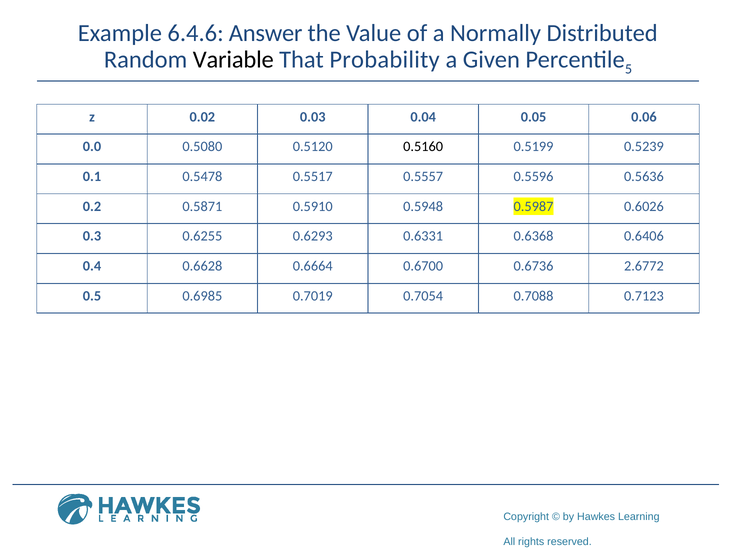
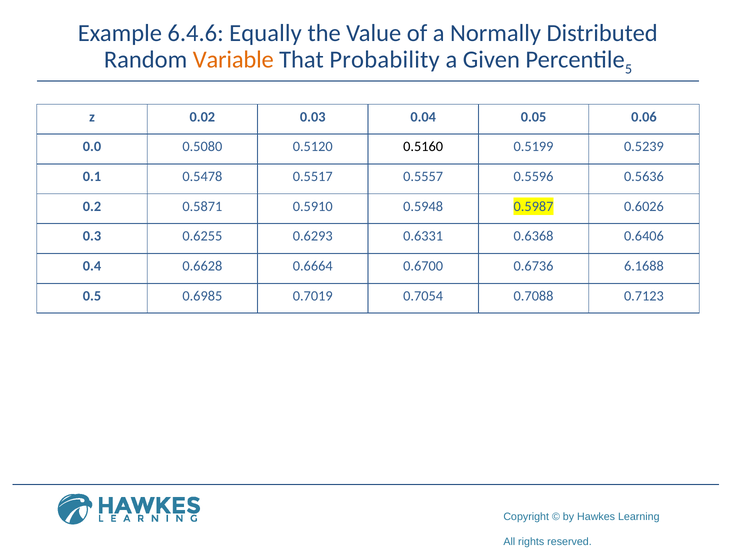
Answer: Answer -> Equally
Variable colour: black -> orange
2.6772: 2.6772 -> 6.1688
